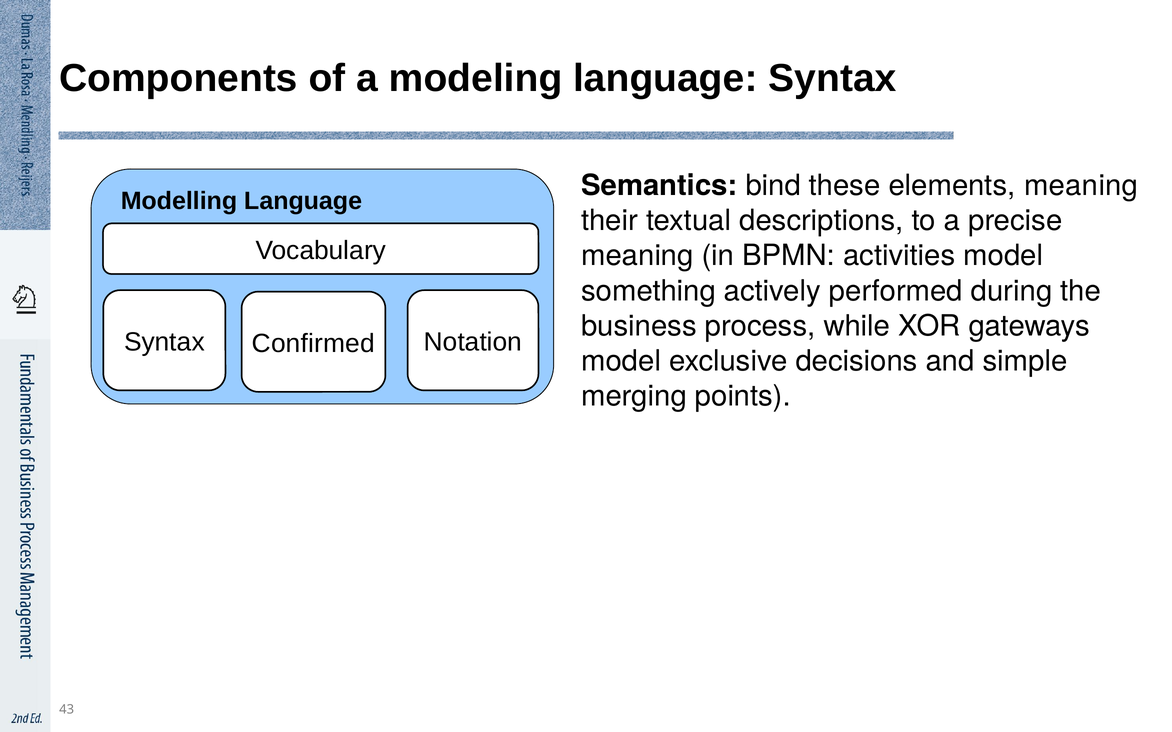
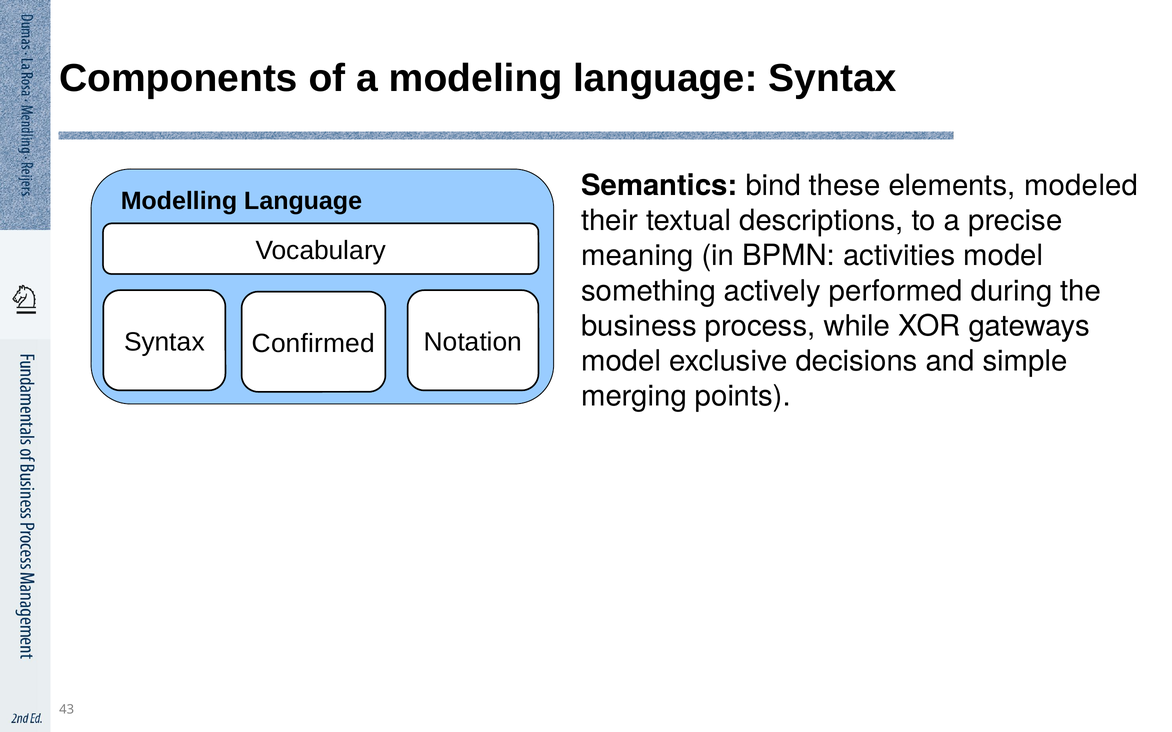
elements meaning: meaning -> modeled
